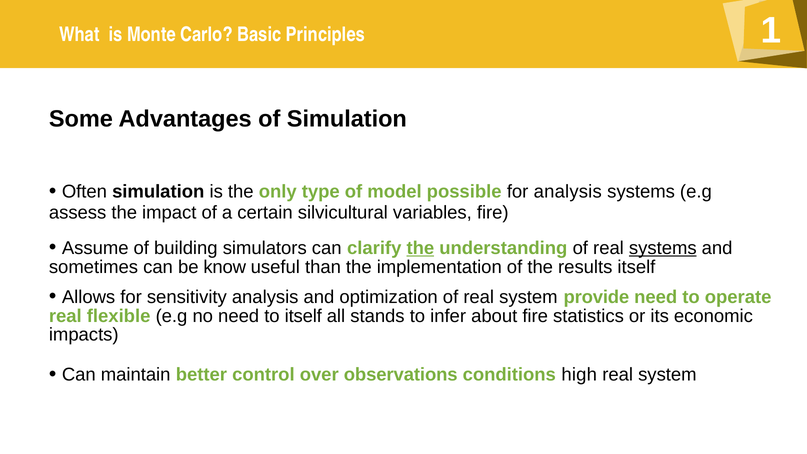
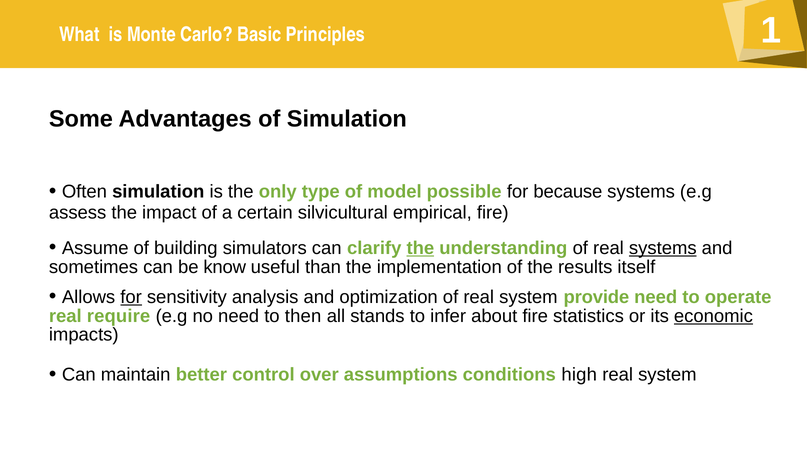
for analysis: analysis -> because
variables: variables -> empirical
for at (131, 297) underline: none -> present
flexible: flexible -> require
to itself: itself -> then
economic underline: none -> present
observations: observations -> assumptions
